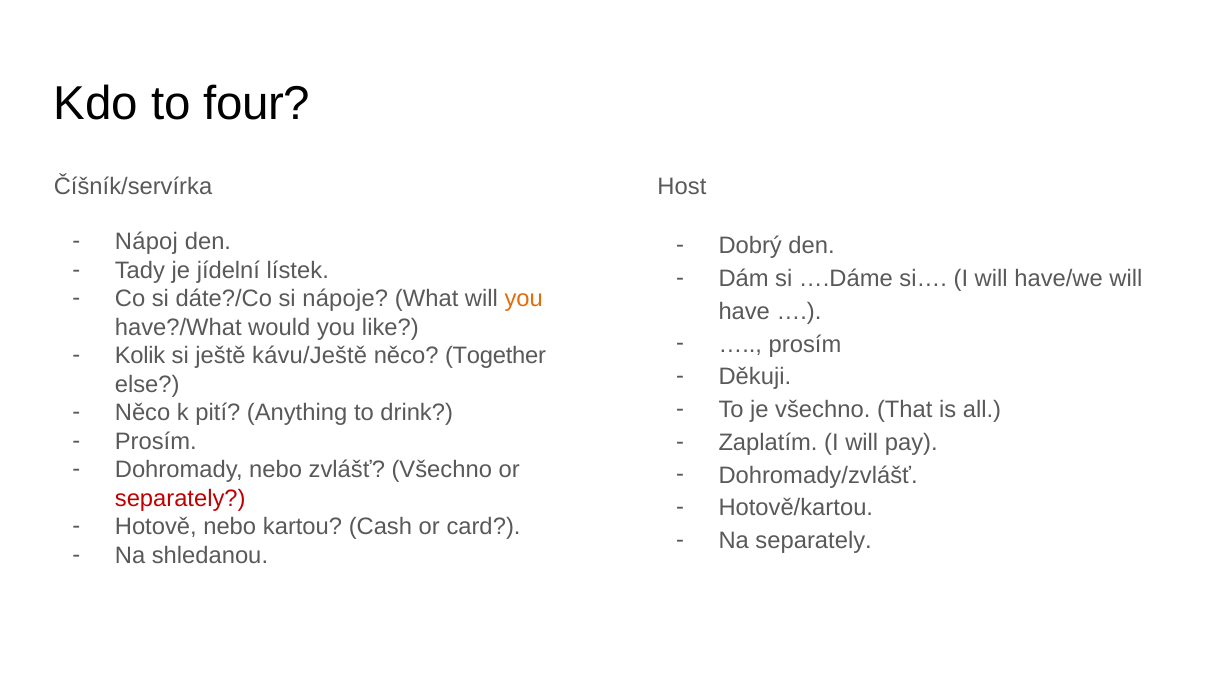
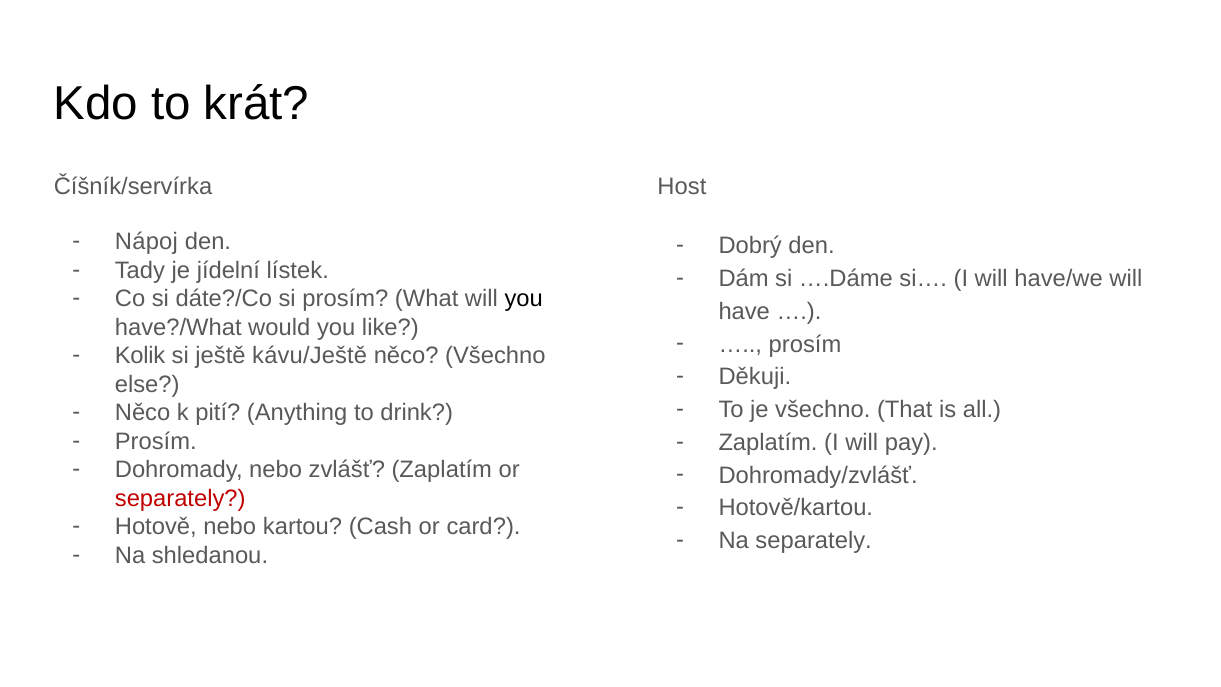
four: four -> krát
si nápoje: nápoje -> prosím
you at (524, 299) colour: orange -> black
něco Together: Together -> Všechno
zvlášť Všechno: Všechno -> Zaplatím
